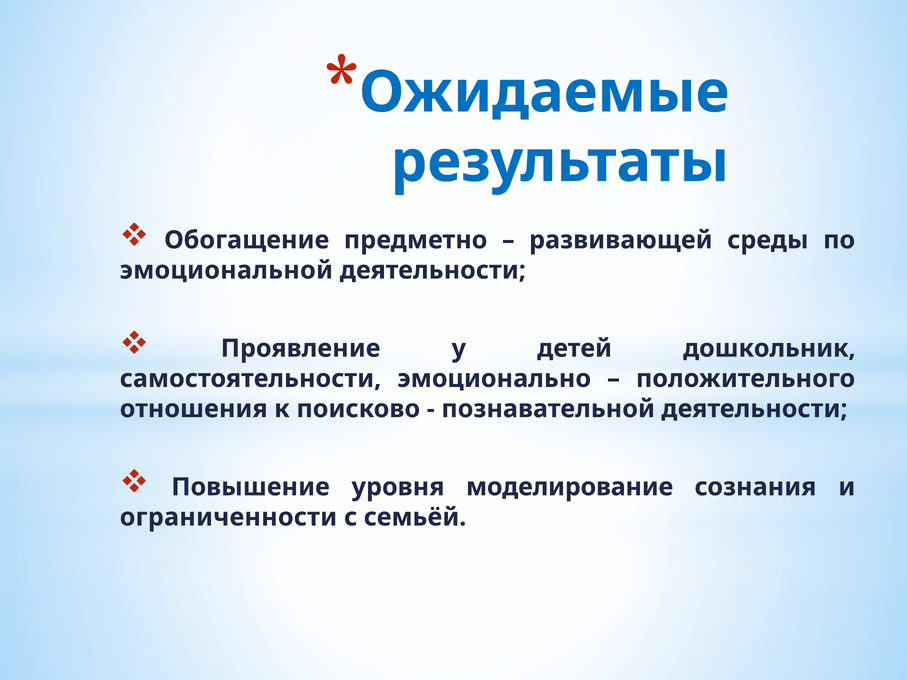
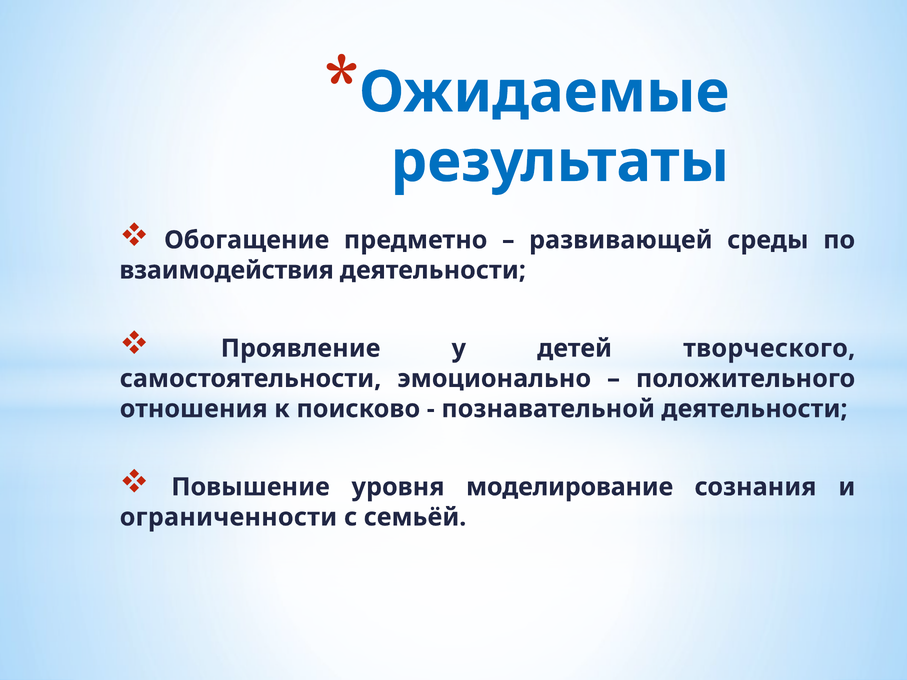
эмоциональной: эмоциональной -> взаимодействия
дошкольник: дошкольник -> творческого
